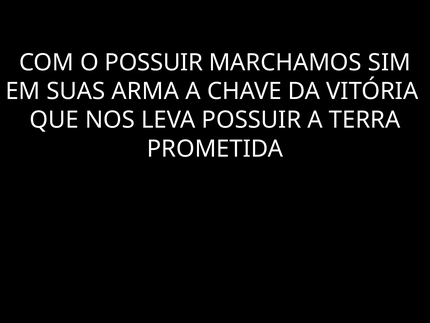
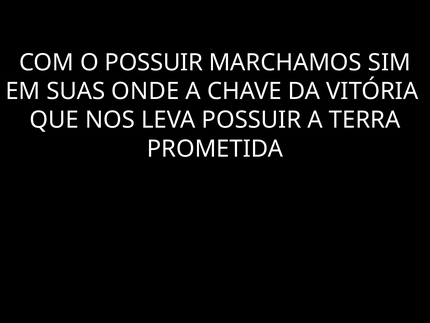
ARMA: ARMA -> ONDE
